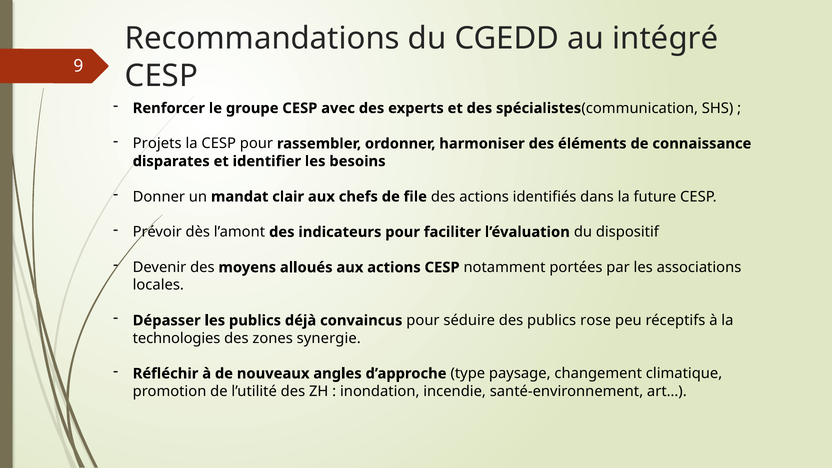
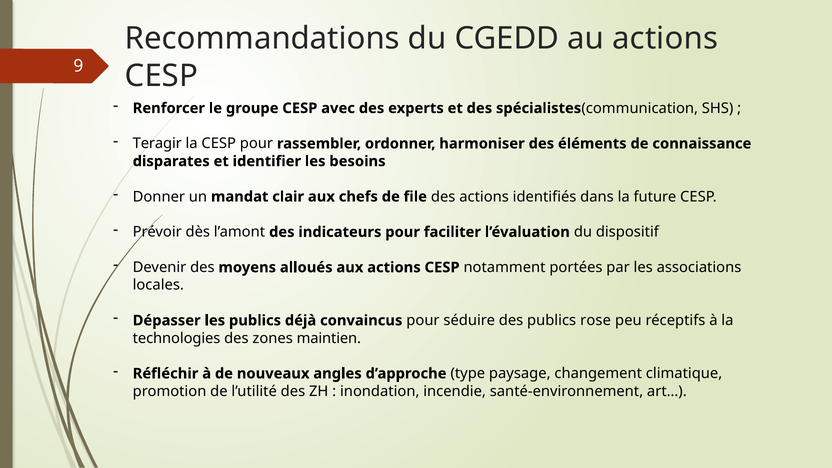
au intégré: intégré -> actions
Projets: Projets -> Teragir
synergie: synergie -> maintien
